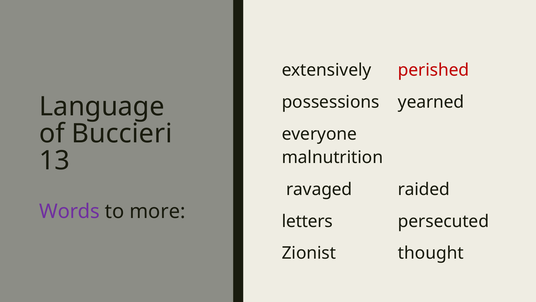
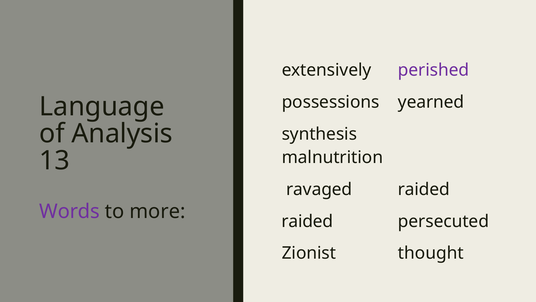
perished colour: red -> purple
Buccieri: Buccieri -> Analysis
everyone: everyone -> synthesis
letters at (307, 221): letters -> raided
